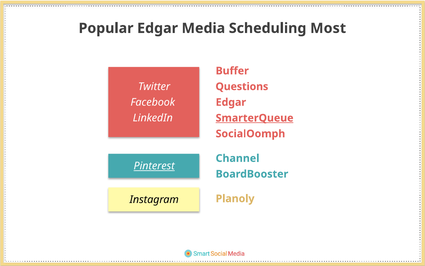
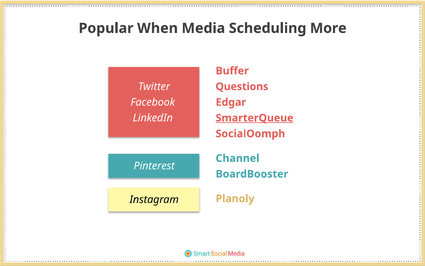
Popular Edgar: Edgar -> When
Most: Most -> More
Pinterest underline: present -> none
